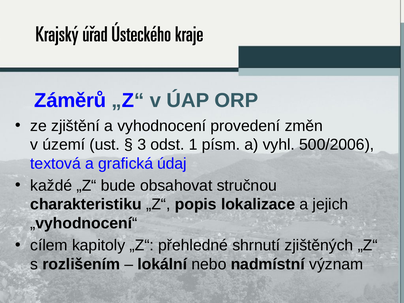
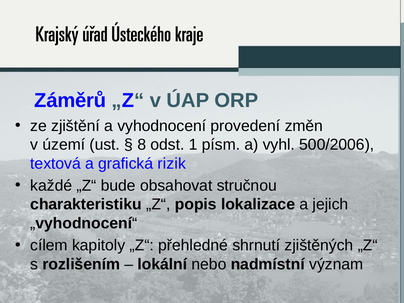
3: 3 -> 8
údaj: údaj -> rizik
